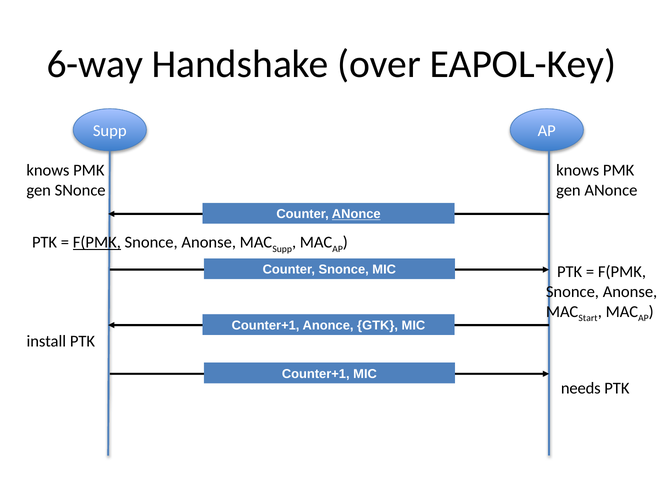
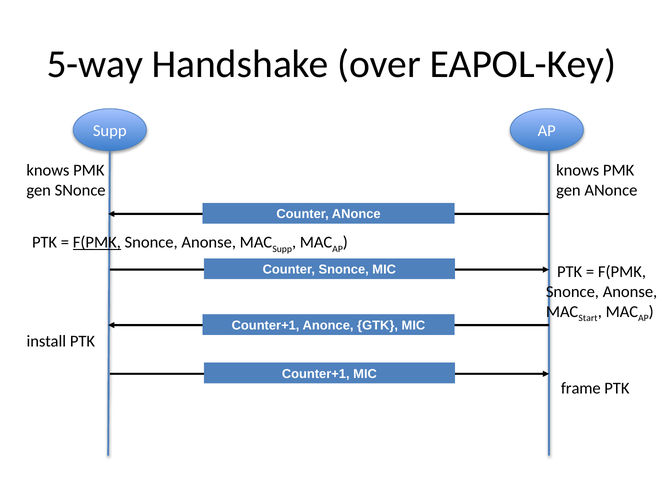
6-way: 6-way -> 5-way
ANonce at (356, 214) underline: present -> none
needs: needs -> frame
